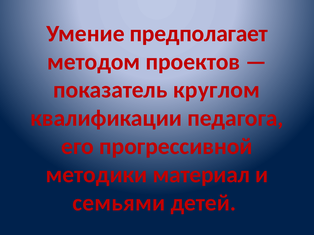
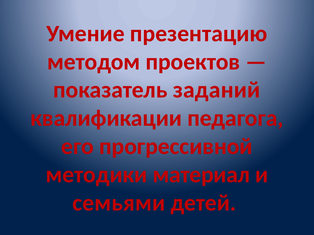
предполагает: предполагает -> презентацию
круглом: круглом -> заданий
